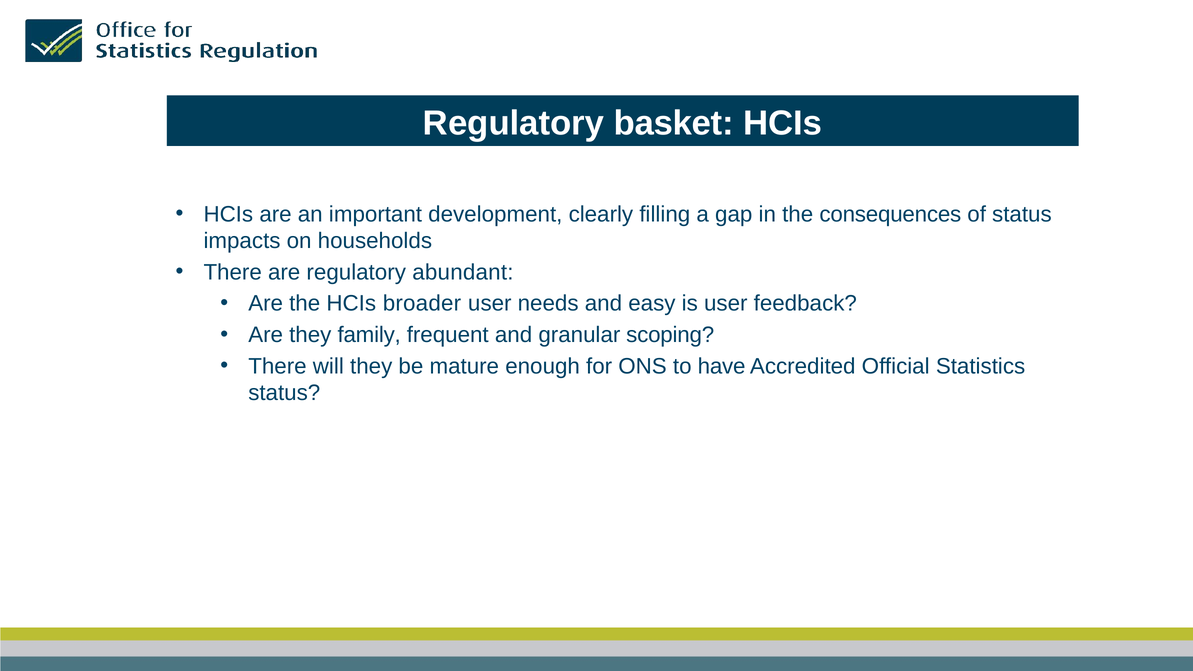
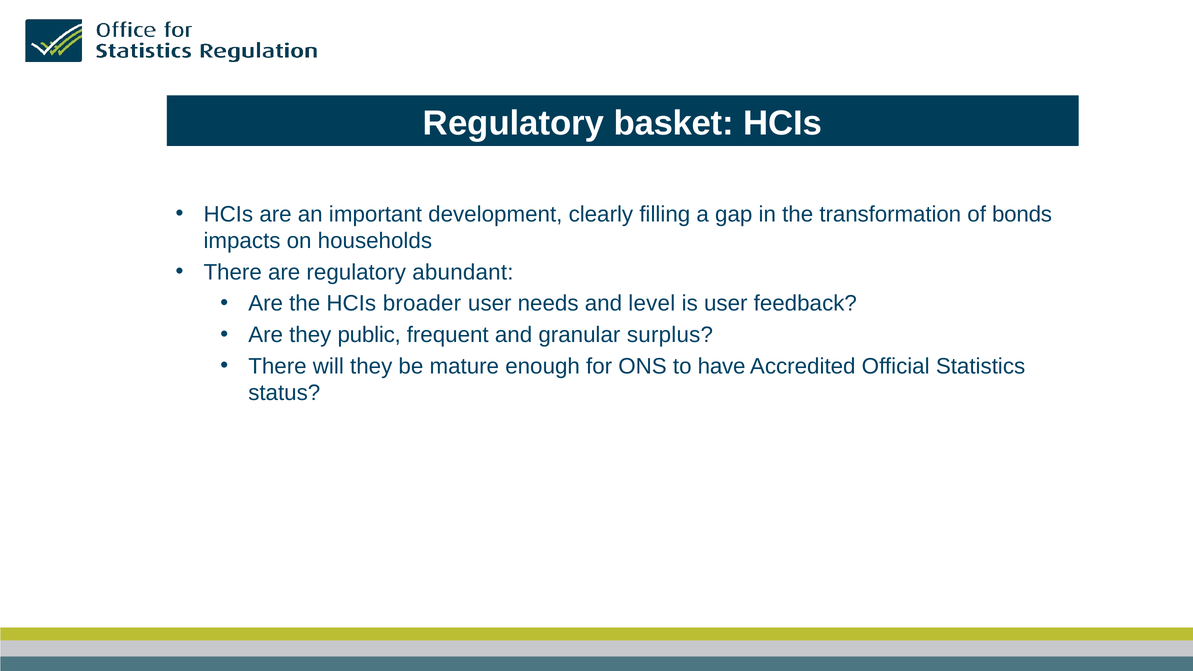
consequences: consequences -> transformation
of status: status -> bonds
easy: easy -> level
family: family -> public
scoping: scoping -> surplus
